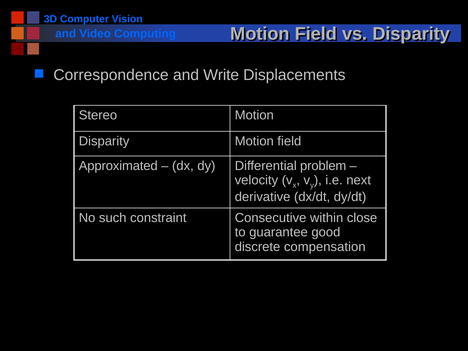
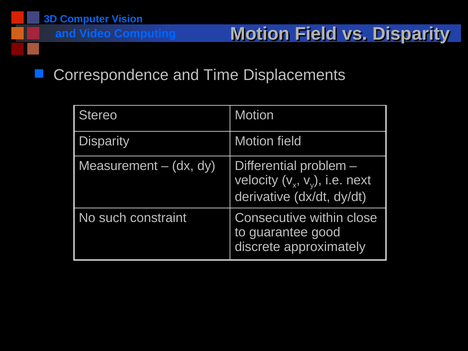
Write: Write -> Time
Approximated: Approximated -> Measurement
compensation: compensation -> approximately
